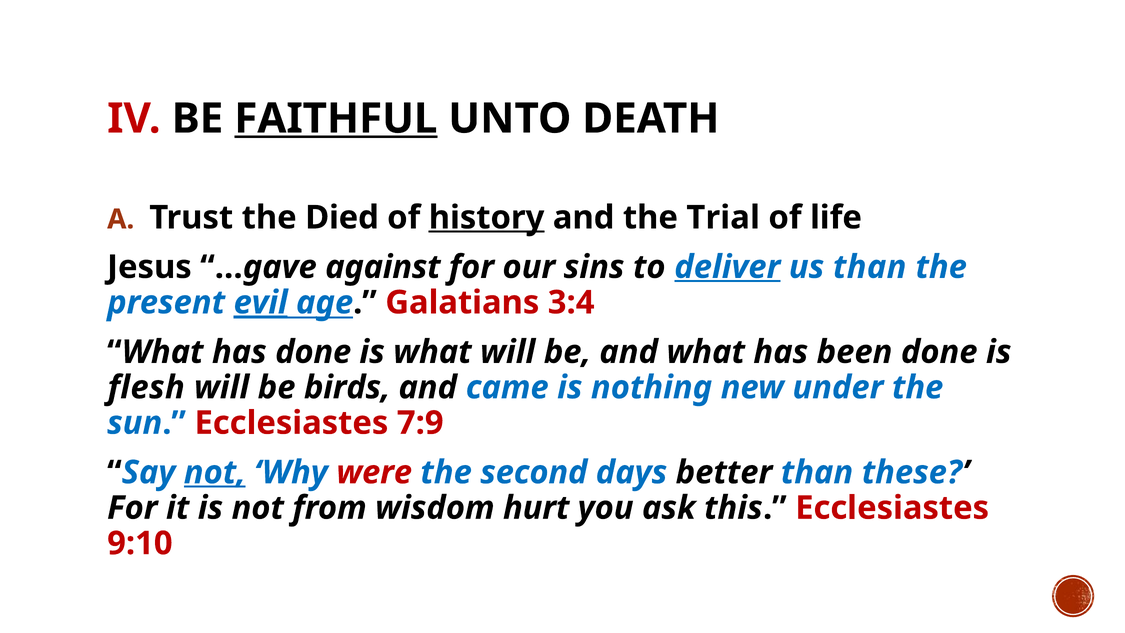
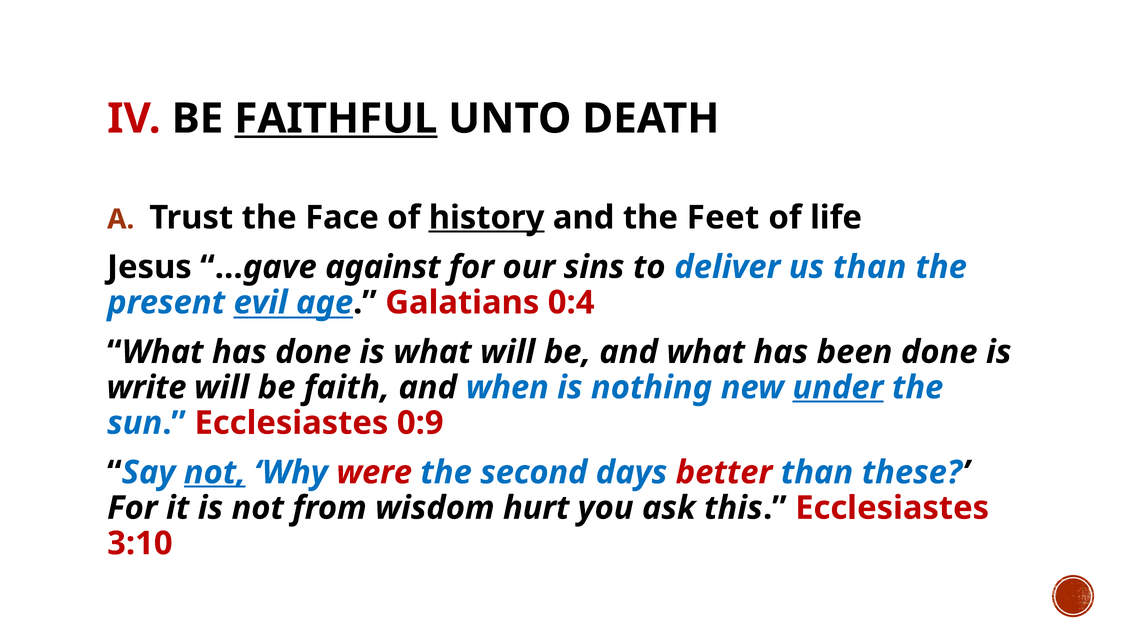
Died: Died -> Face
Trial: Trial -> Feet
deliver underline: present -> none
evil underline: present -> none
3:4: 3:4 -> 0:4
flesh: flesh -> write
birds: birds -> faith
came: came -> when
under underline: none -> present
7:9: 7:9 -> 0:9
better colour: black -> red
9:10: 9:10 -> 3:10
